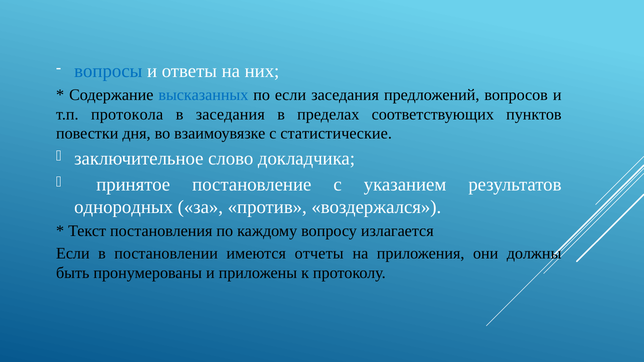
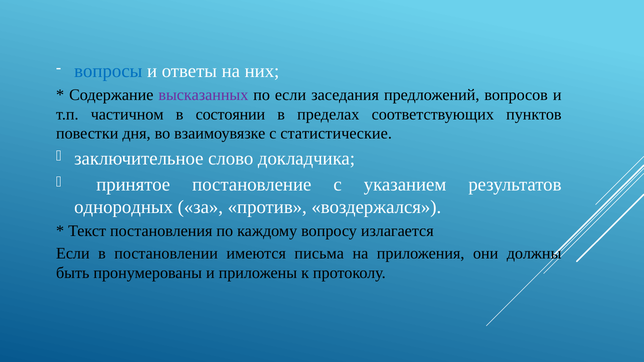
высказанных colour: blue -> purple
протокола: протокола -> частичном
в заседания: заседания -> состоянии
отчеты: отчеты -> письма
